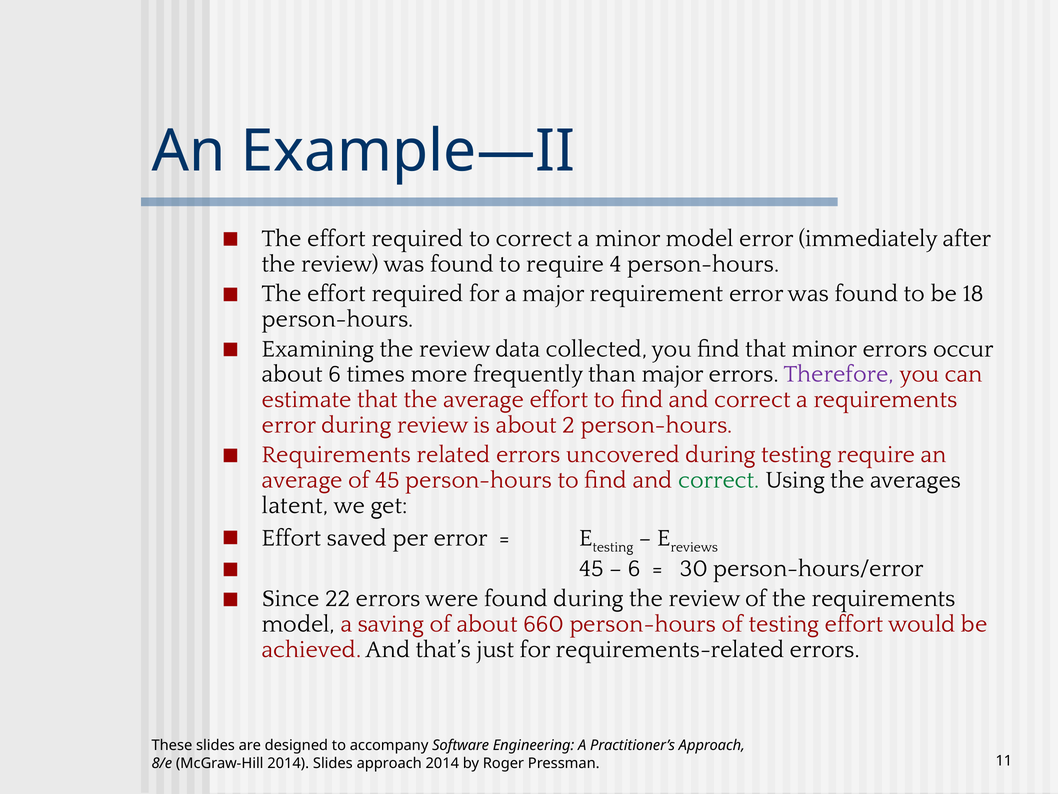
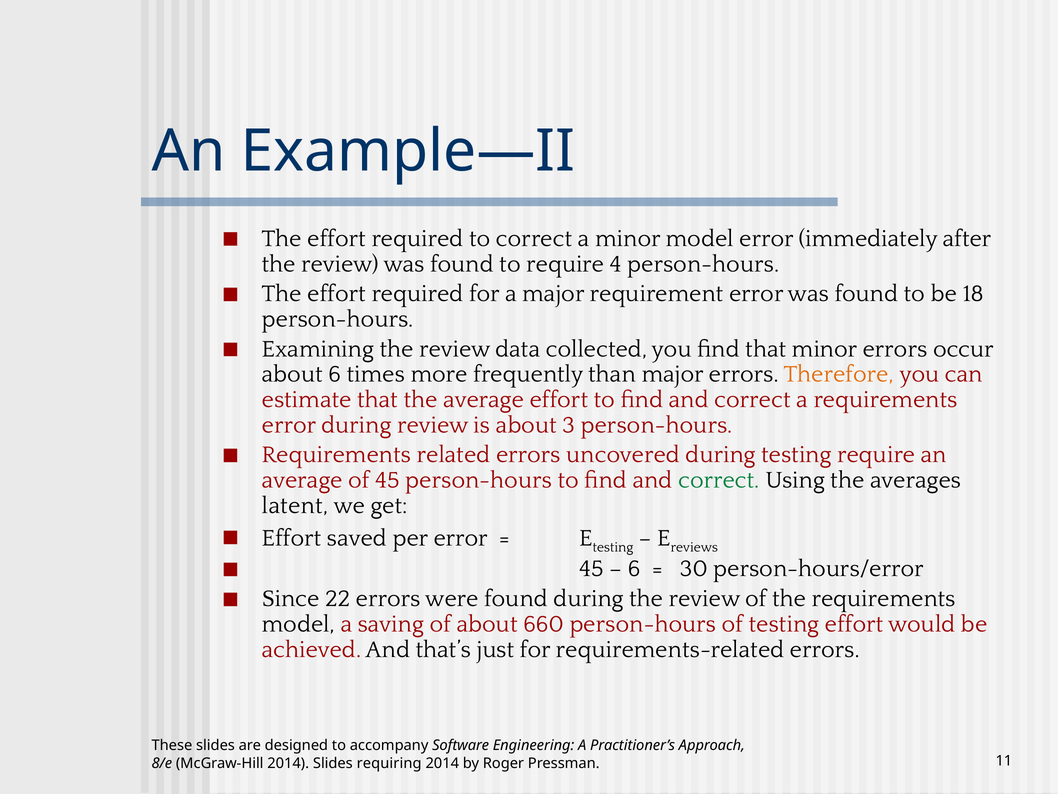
Therefore colour: purple -> orange
2: 2 -> 3
Slides approach: approach -> requiring
